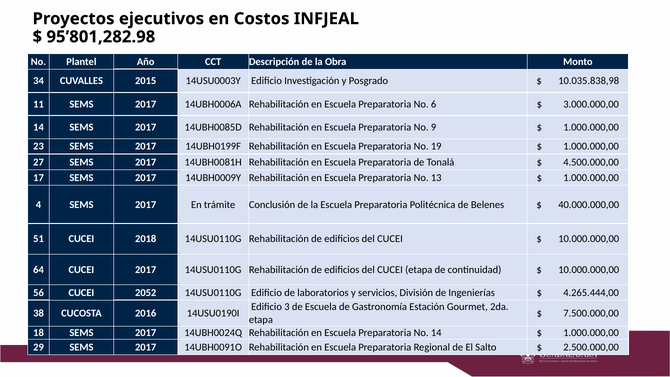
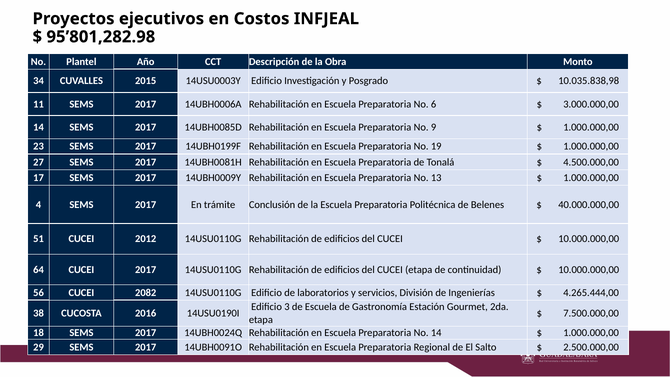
2018: 2018 -> 2012
2052: 2052 -> 2082
